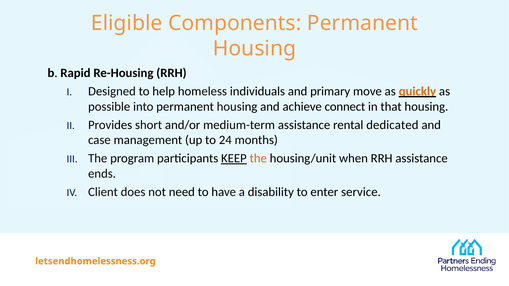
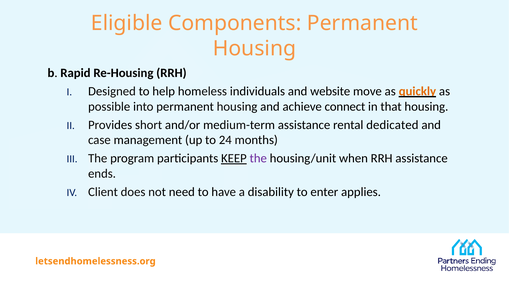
primary: primary -> website
the at (258, 159) colour: orange -> purple
service: service -> applies
